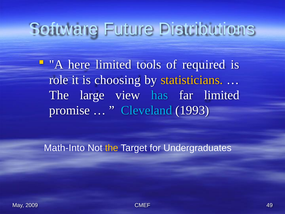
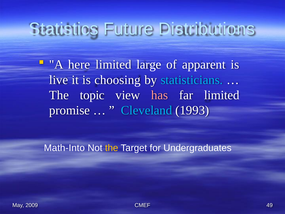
Software: Software -> Statistics
tools: tools -> large
required: required -> apparent
role: role -> live
statisticians colour: yellow -> light blue
large: large -> topic
has colour: light blue -> pink
